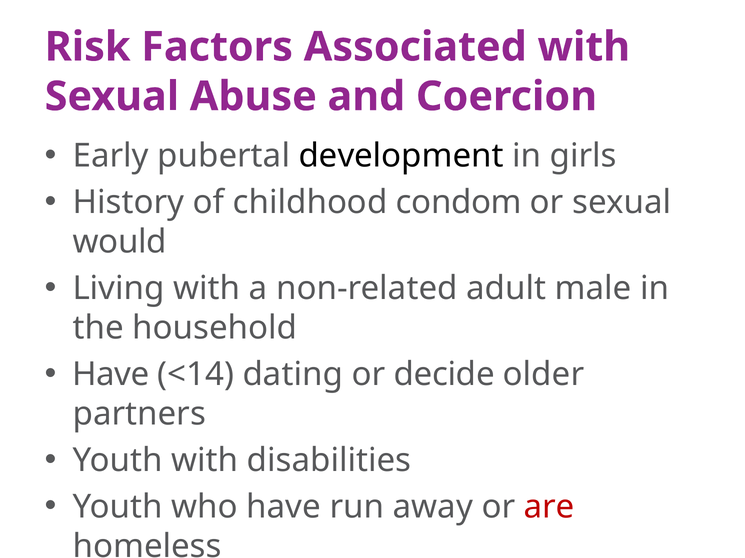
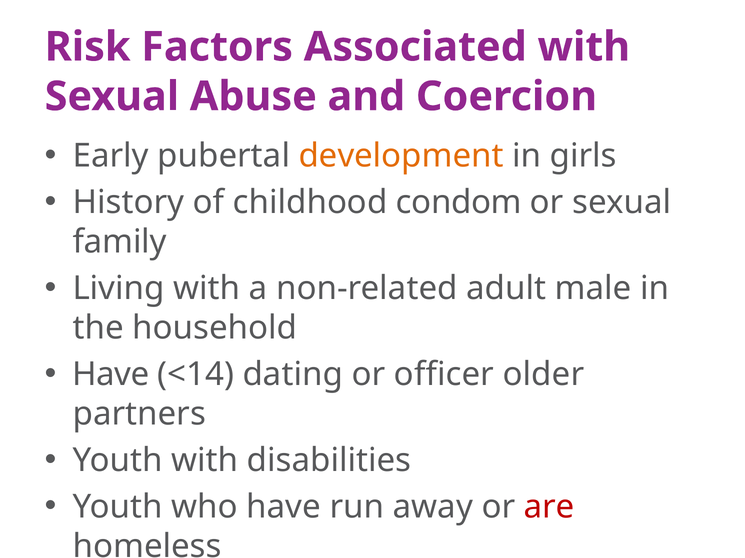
development colour: black -> orange
would: would -> family
decide: decide -> officer
